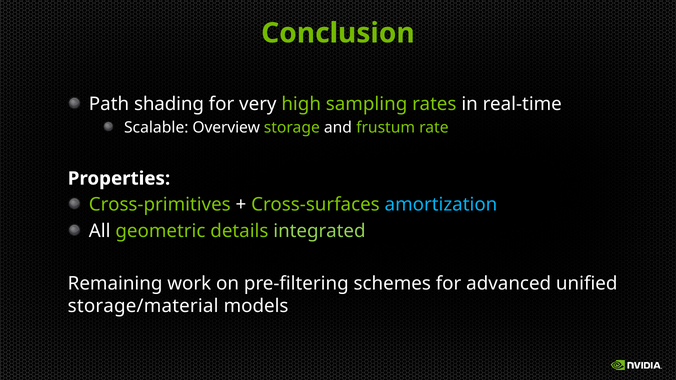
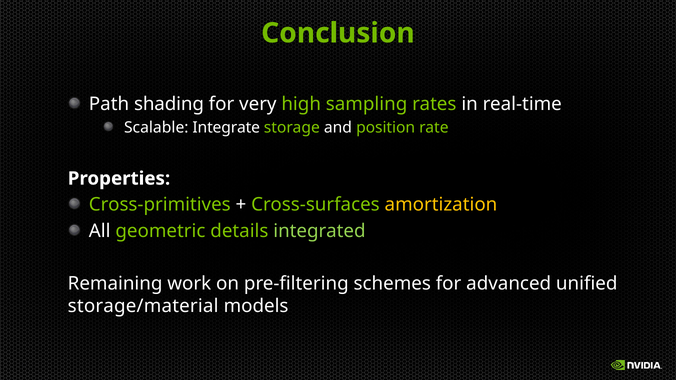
Overview: Overview -> Integrate
frustum: frustum -> position
amortization colour: light blue -> yellow
